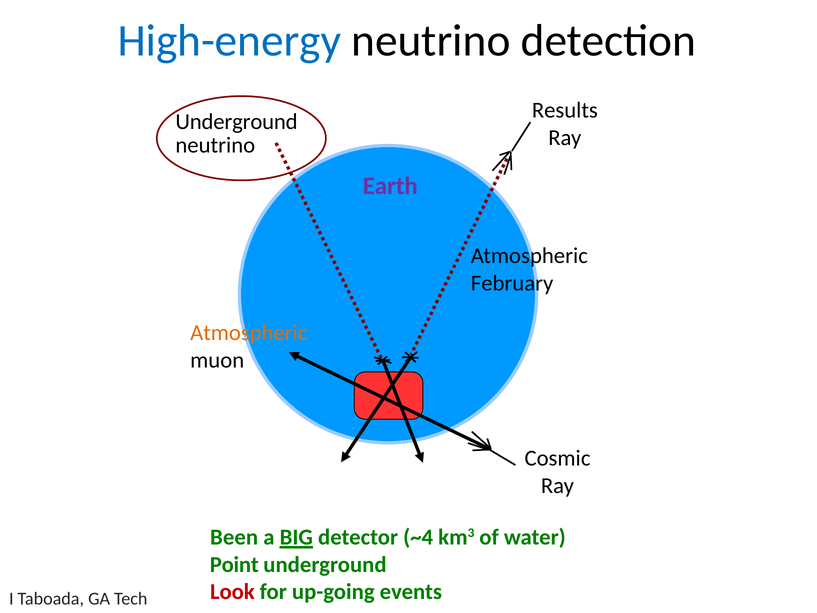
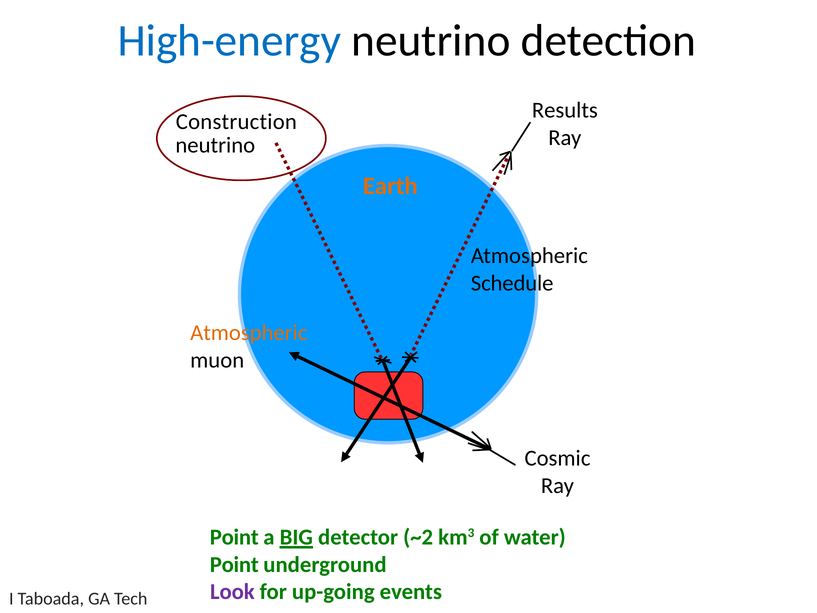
Underground at (237, 121): Underground -> Construction
Earth colour: purple -> orange
February: February -> Schedule
Been at (234, 537): Been -> Point
~4: ~4 -> ~2
Look colour: red -> purple
